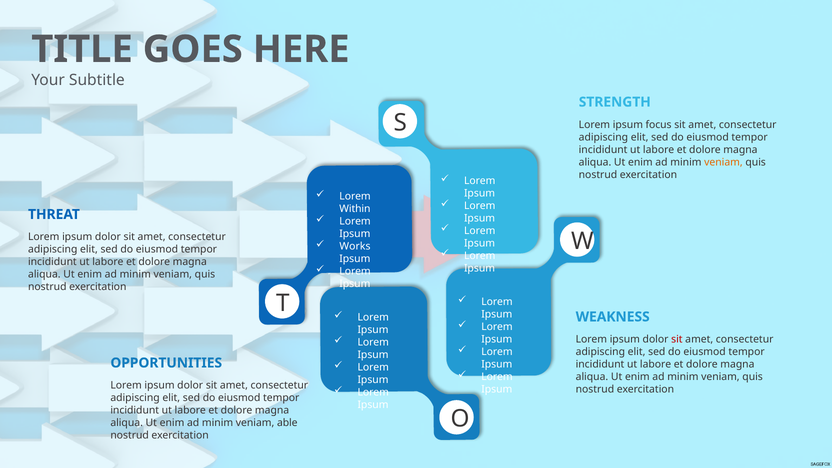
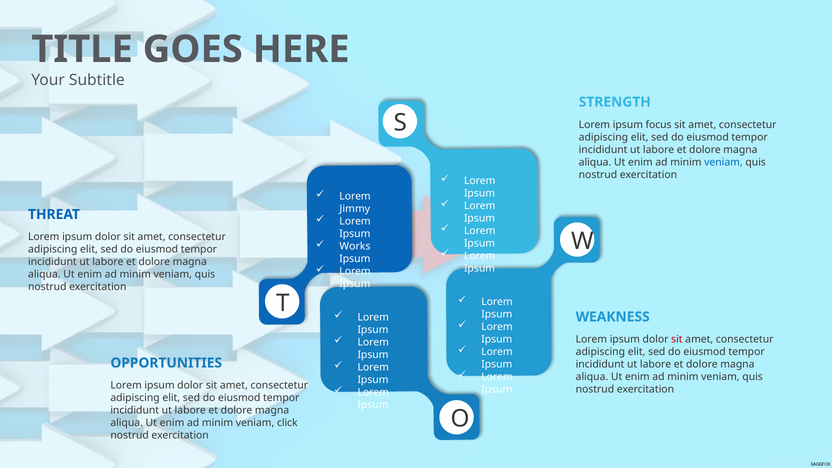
veniam at (723, 162) colour: orange -> blue
Within: Within -> Jimmy
able: able -> click
